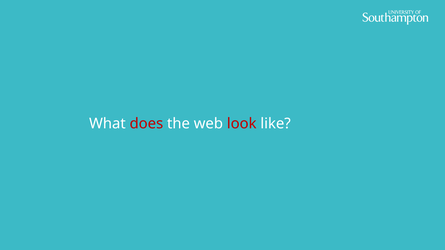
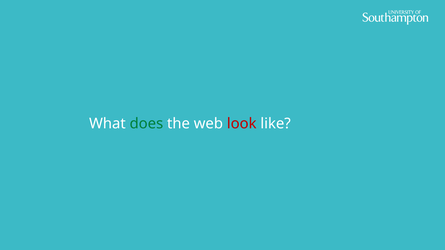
does colour: red -> green
